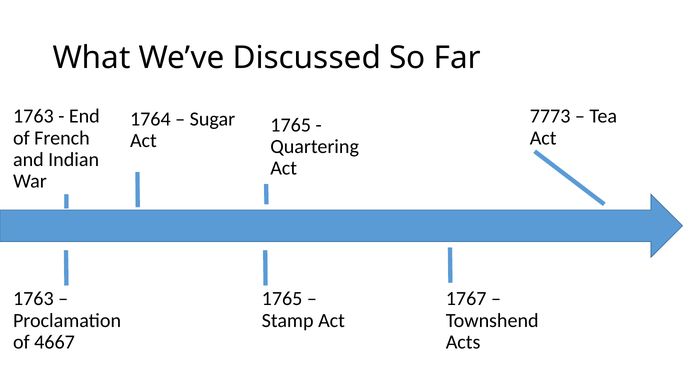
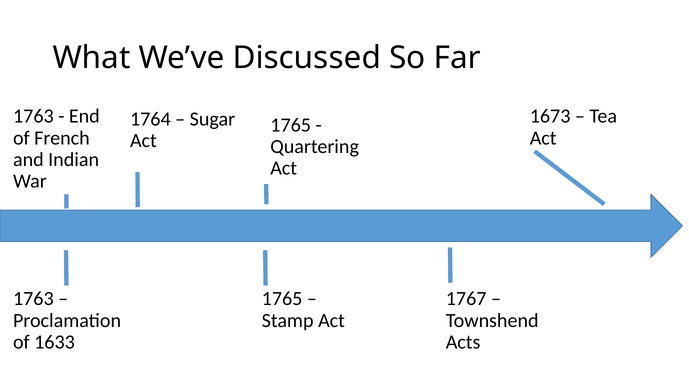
7773: 7773 -> 1673
4667: 4667 -> 1633
